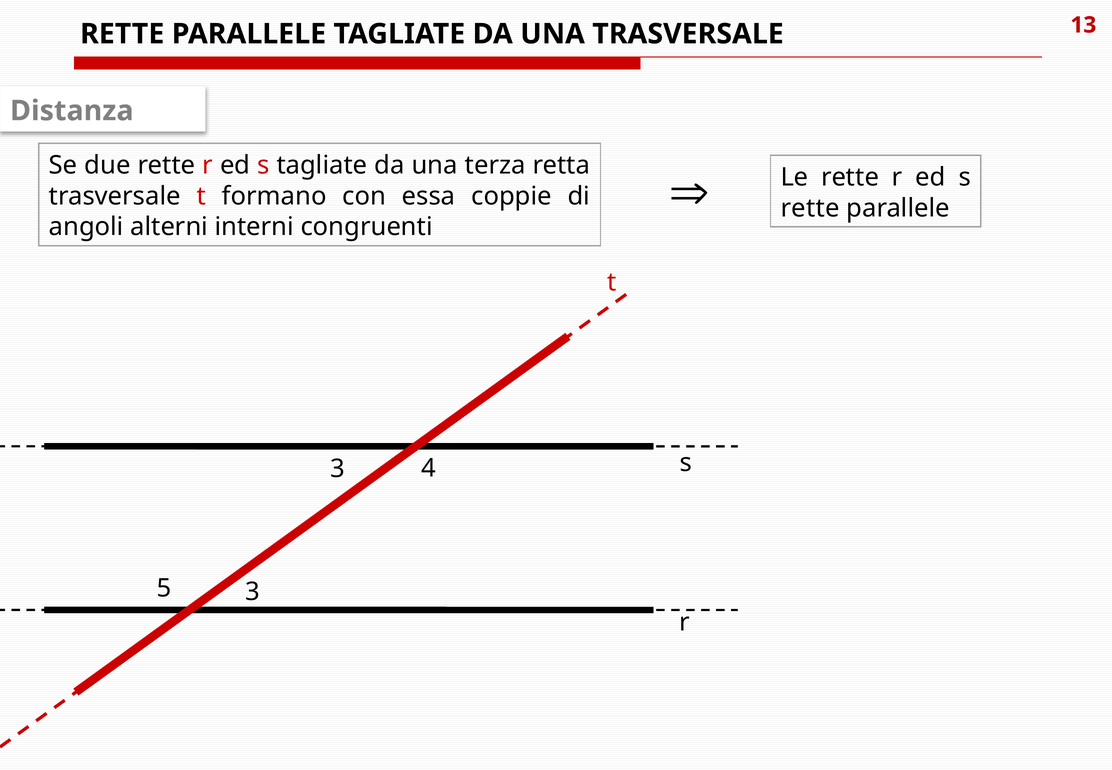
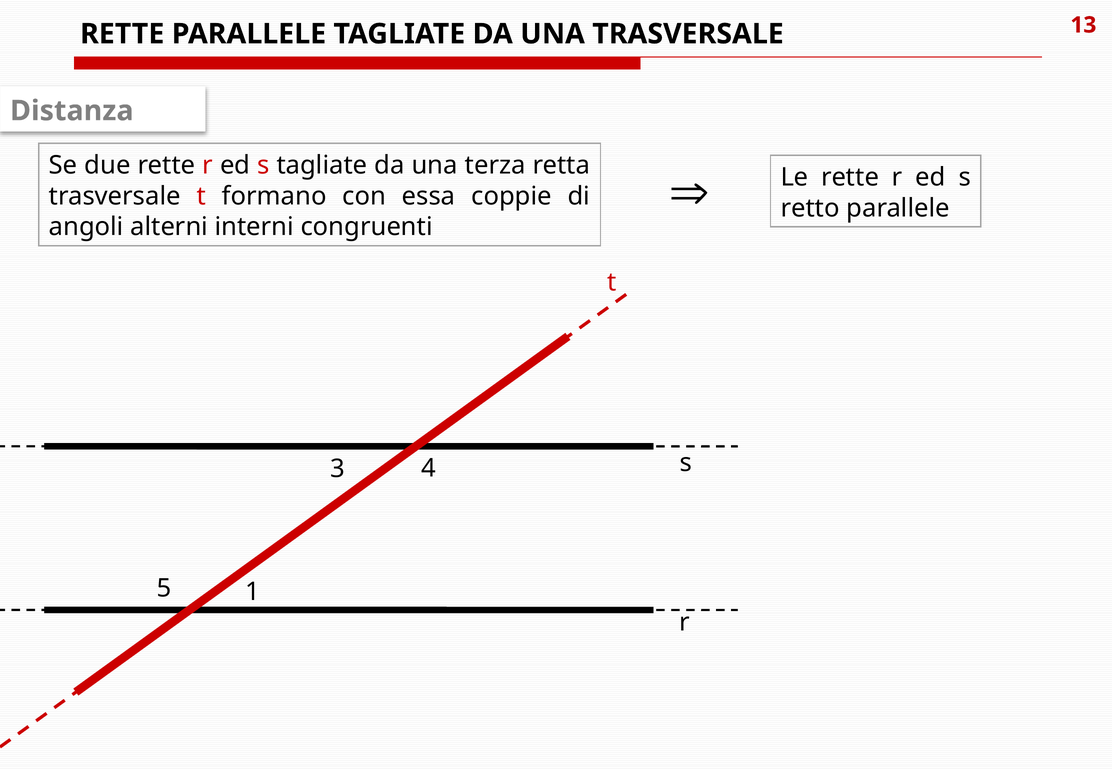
rette at (810, 208): rette -> retto
5 3: 3 -> 1
